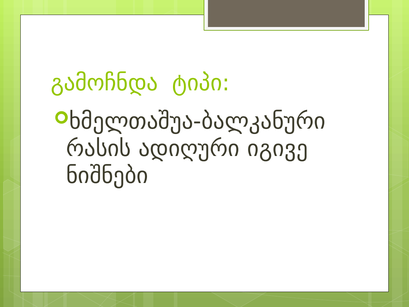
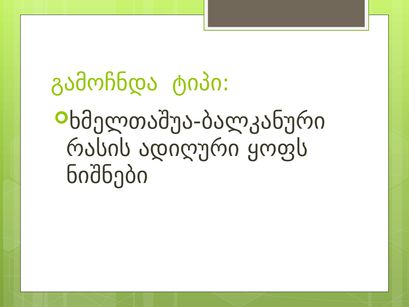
იგივე: იგივე -> ყოფს
